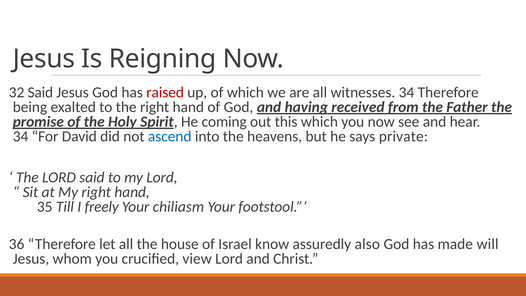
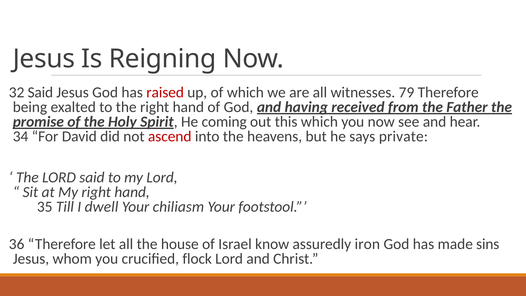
witnesses 34: 34 -> 79
ascend colour: blue -> red
freely: freely -> dwell
also: also -> iron
will: will -> sins
view: view -> flock
